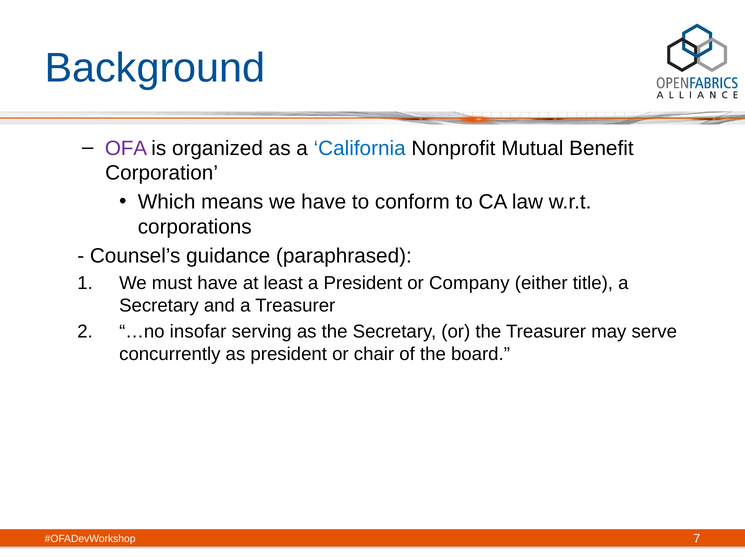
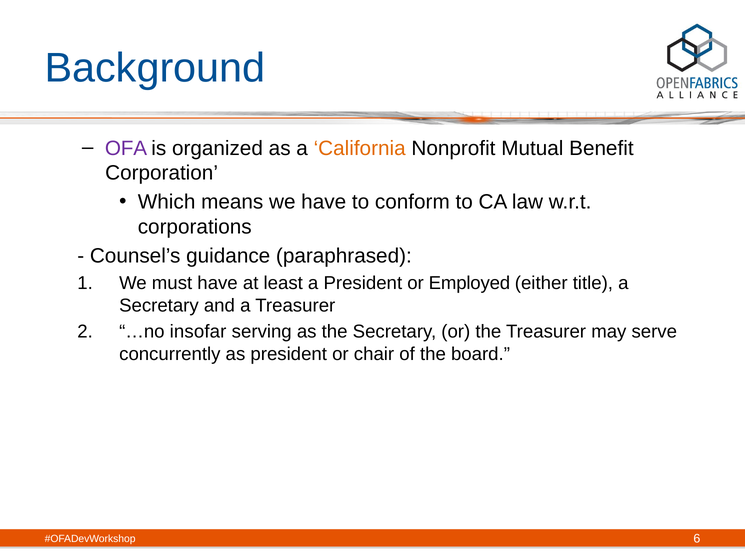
California colour: blue -> orange
Company: Company -> Employed
7: 7 -> 6
